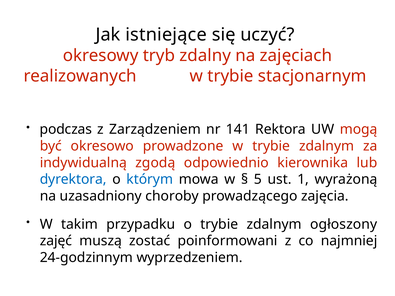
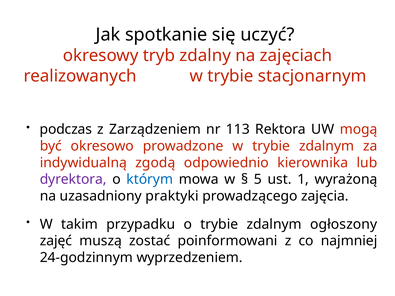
istniejące: istniejące -> spotkanie
141: 141 -> 113
dyrektora colour: blue -> purple
choroby: choroby -> praktyki
